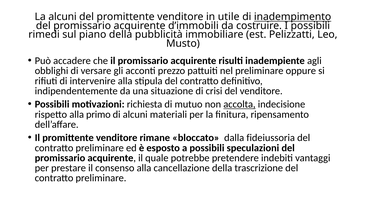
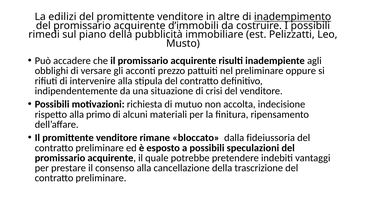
La alcuni: alcuni -> edilizi
utile: utile -> altre
accolta underline: present -> none
